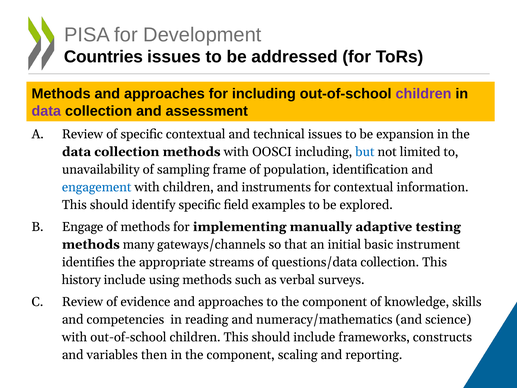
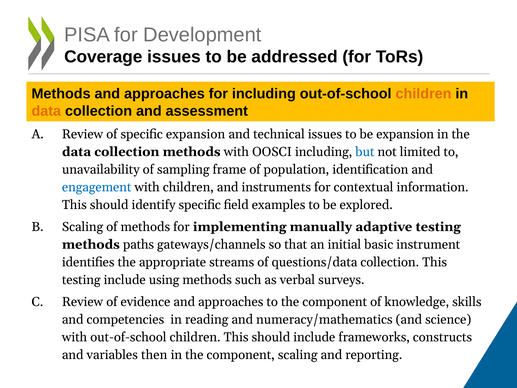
Countries: Countries -> Coverage
children at (424, 94) colour: purple -> orange
data at (46, 111) colour: purple -> orange
specific contextual: contextual -> expansion
Engage at (83, 227): Engage -> Scaling
many: many -> paths
history at (81, 280): history -> testing
